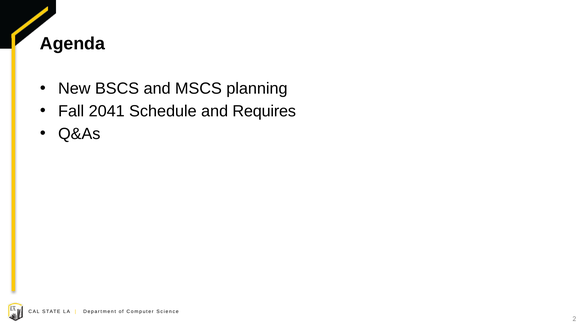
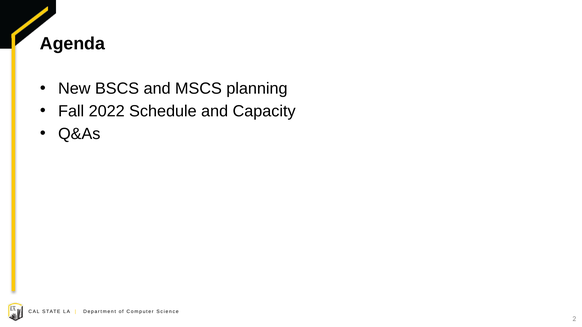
2041: 2041 -> 2022
Requires: Requires -> Capacity
